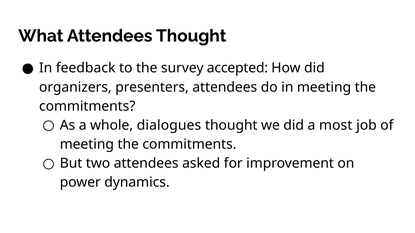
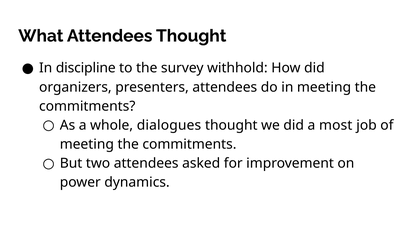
feedback: feedback -> discipline
accepted: accepted -> withhold
